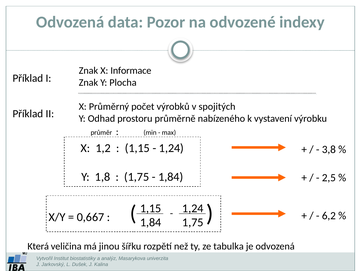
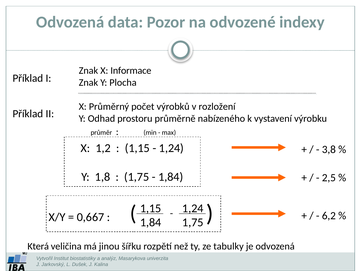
spojitých: spojitých -> rozložení
tabulka: tabulka -> tabulky
